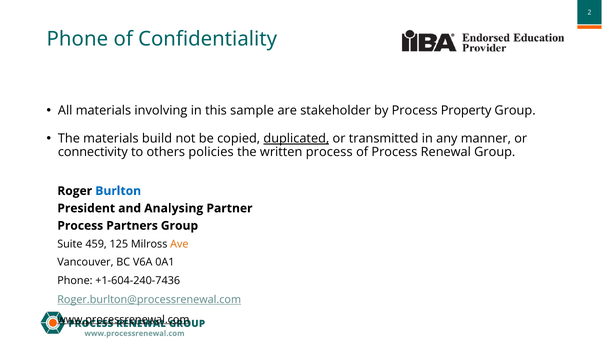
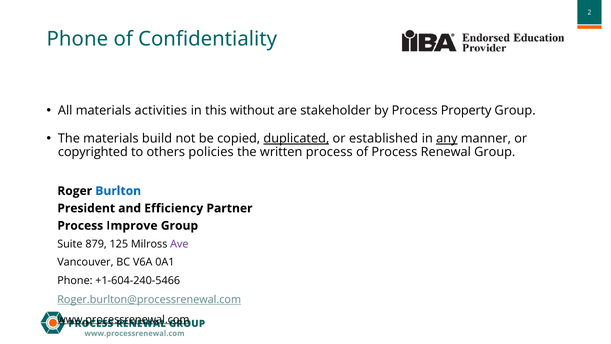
involving: involving -> activities
sample: sample -> without
transmitted: transmitted -> established
any underline: none -> present
connectivity: connectivity -> copyrighted
Analysing: Analysing -> Efficiency
Partners: Partners -> Improve
459: 459 -> 879
Ave colour: orange -> purple
+1-604-240-7436: +1-604-240-7436 -> +1-604-240-5466
